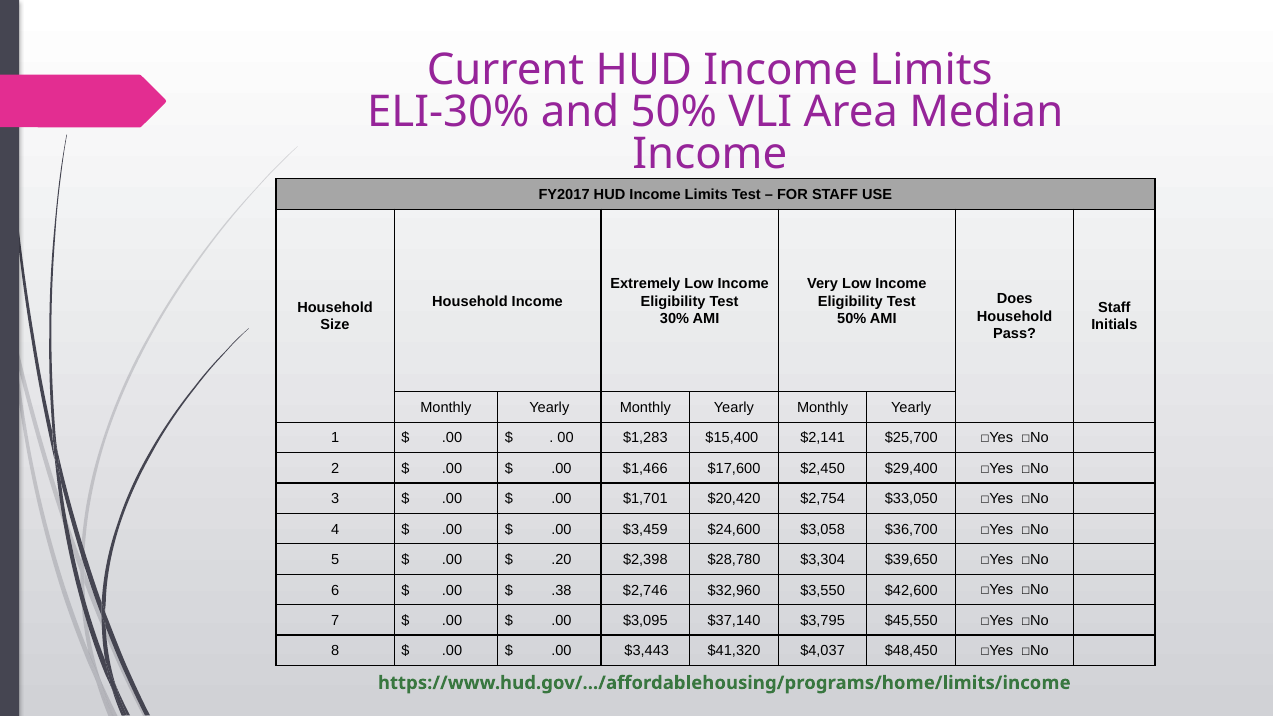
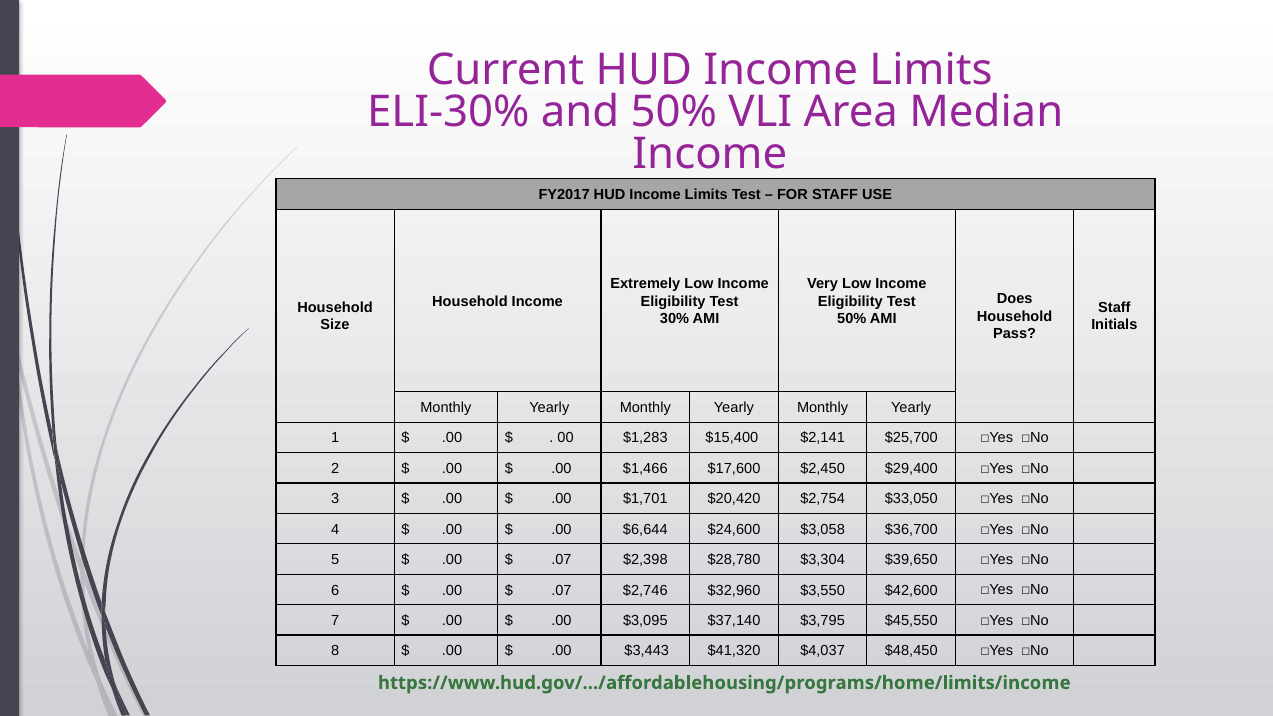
$3,459: $3,459 -> $6,644
.20 at (561, 560): .20 -> .07
.38 at (561, 590): .38 -> .07
